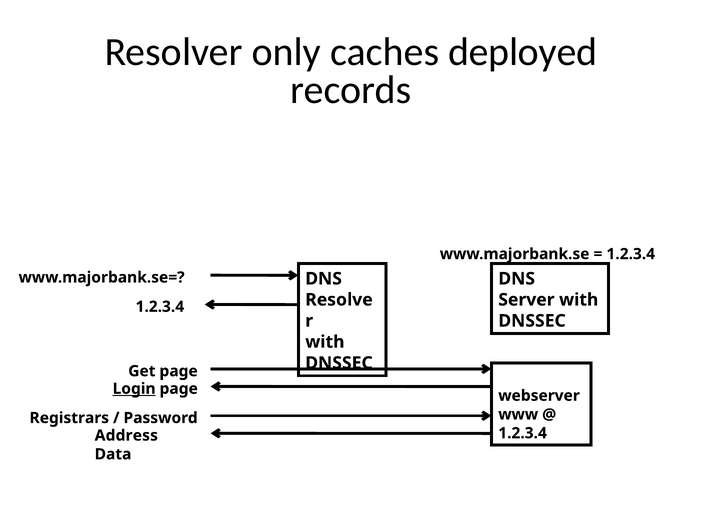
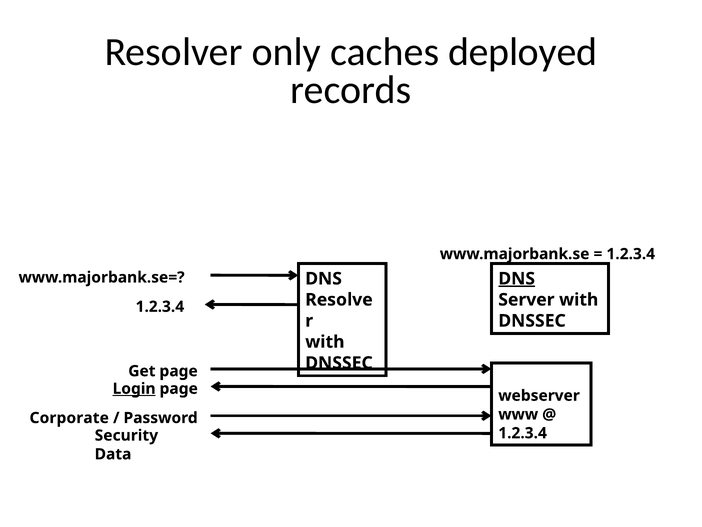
DNS at (517, 278) underline: none -> present
Registrars: Registrars -> Corporate
Address: Address -> Security
